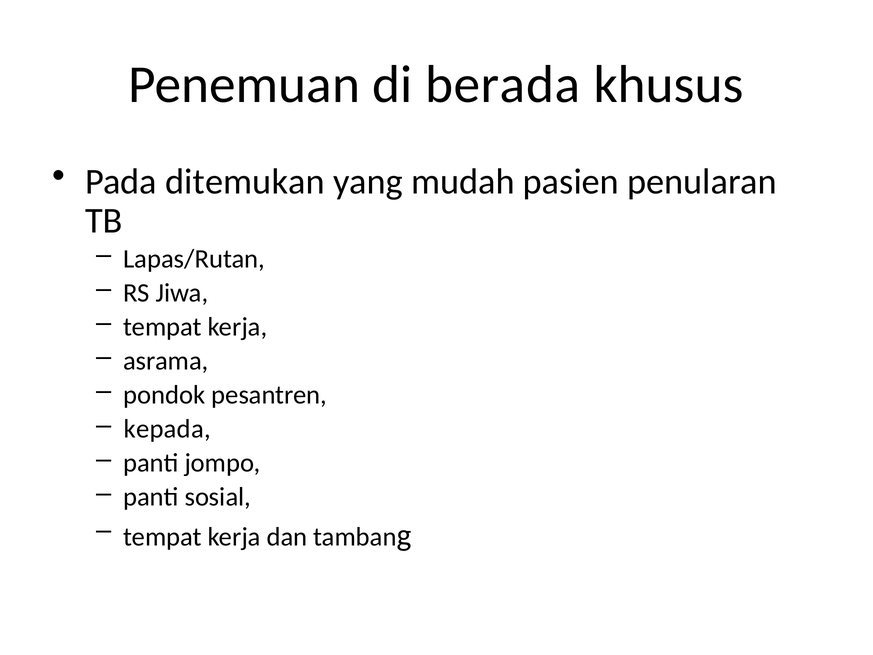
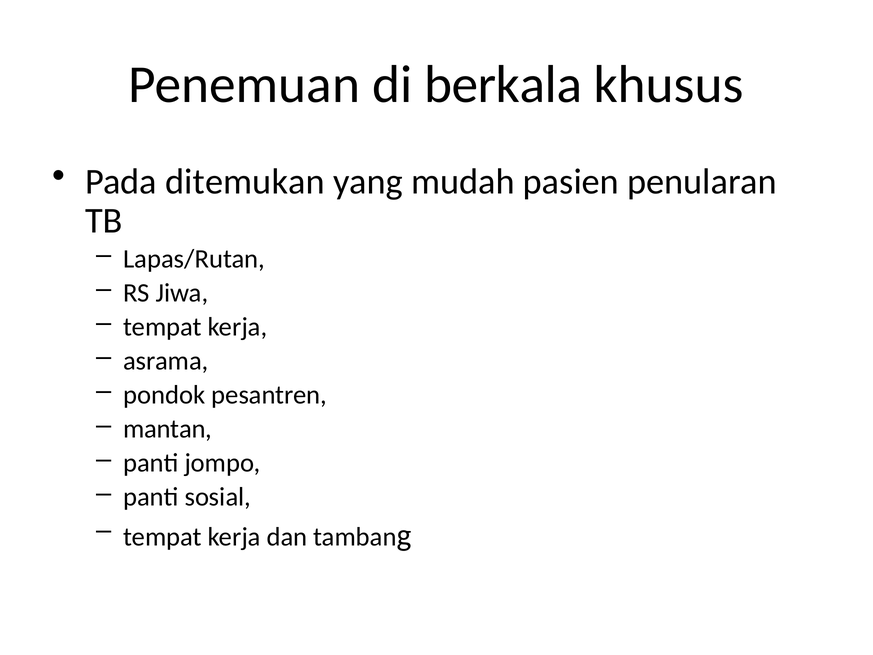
berada: berada -> berkala
kepada: kepada -> mantan
